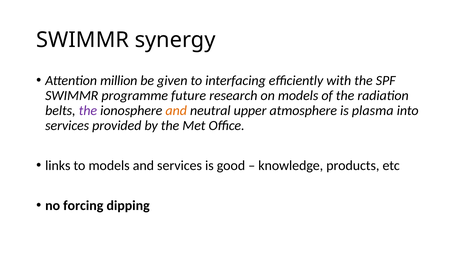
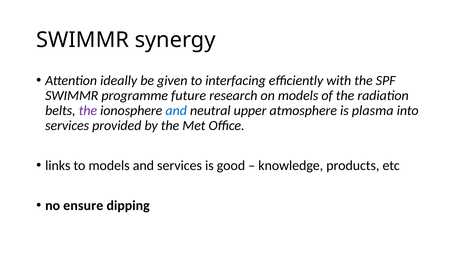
million: million -> ideally
and at (176, 110) colour: orange -> blue
forcing: forcing -> ensure
